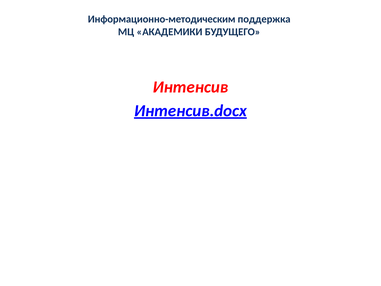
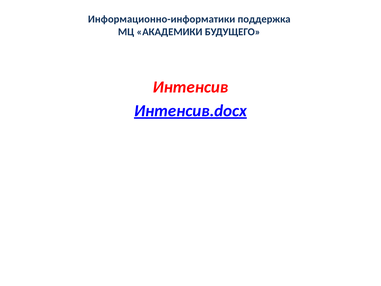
Информационно-методическим: Информационно-методическим -> Информационно-информатики
